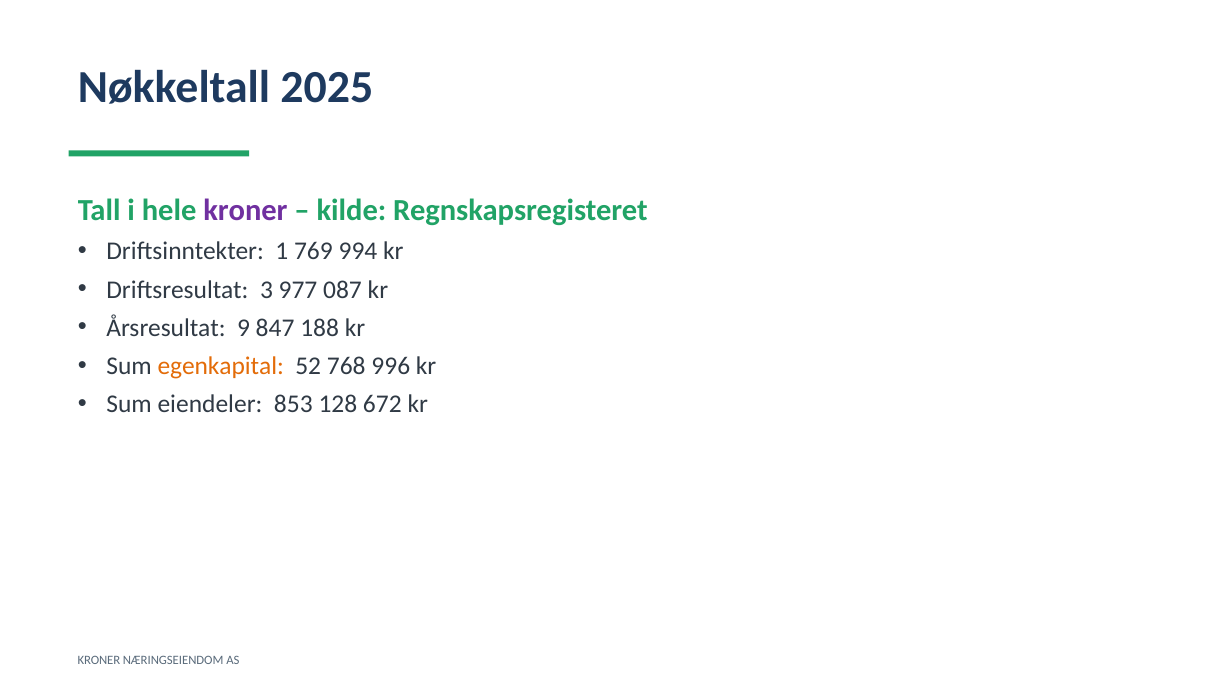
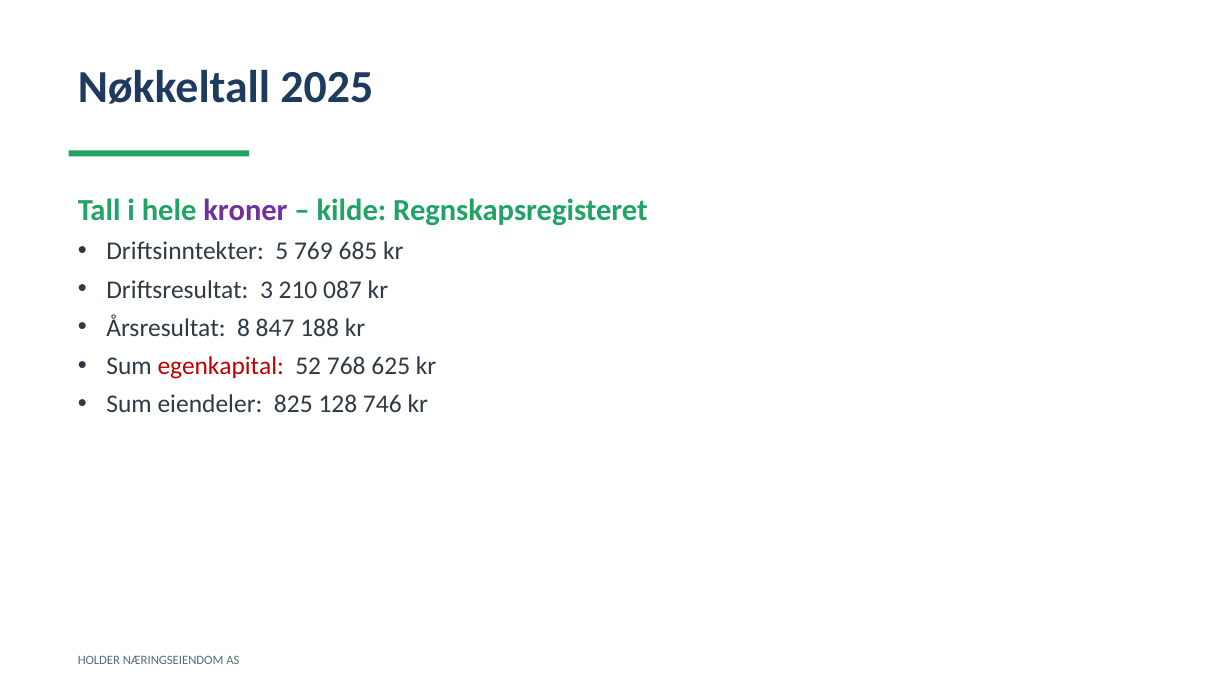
1: 1 -> 5
994: 994 -> 685
977: 977 -> 210
9: 9 -> 8
egenkapital colour: orange -> red
996: 996 -> 625
853: 853 -> 825
672: 672 -> 746
KRONER at (99, 660): KRONER -> HOLDER
